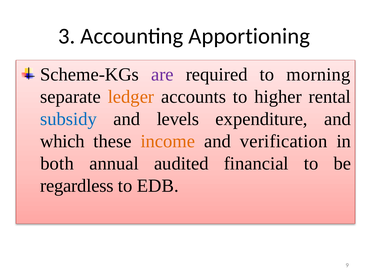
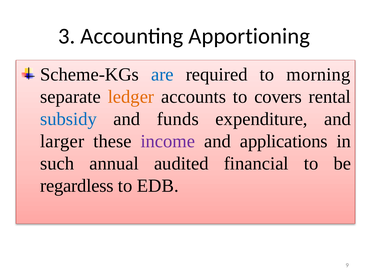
are colour: purple -> blue
higher: higher -> covers
levels: levels -> funds
which: which -> larger
income colour: orange -> purple
verification: verification -> applications
both: both -> such
